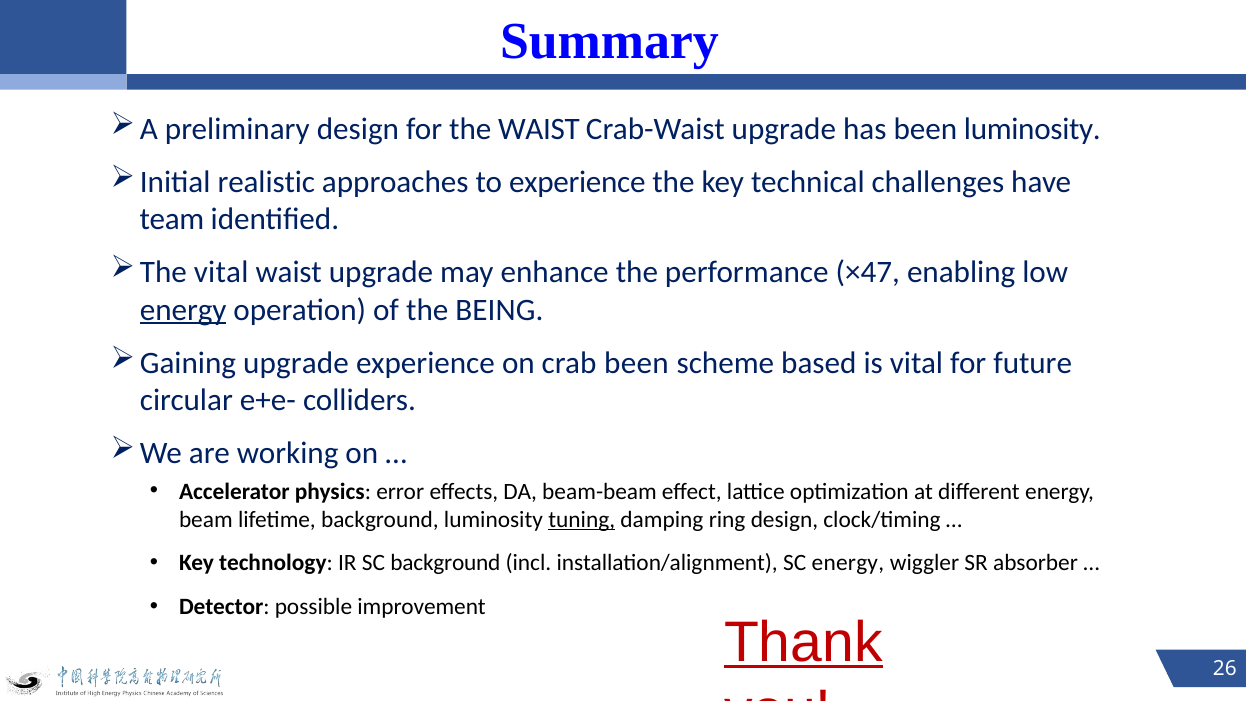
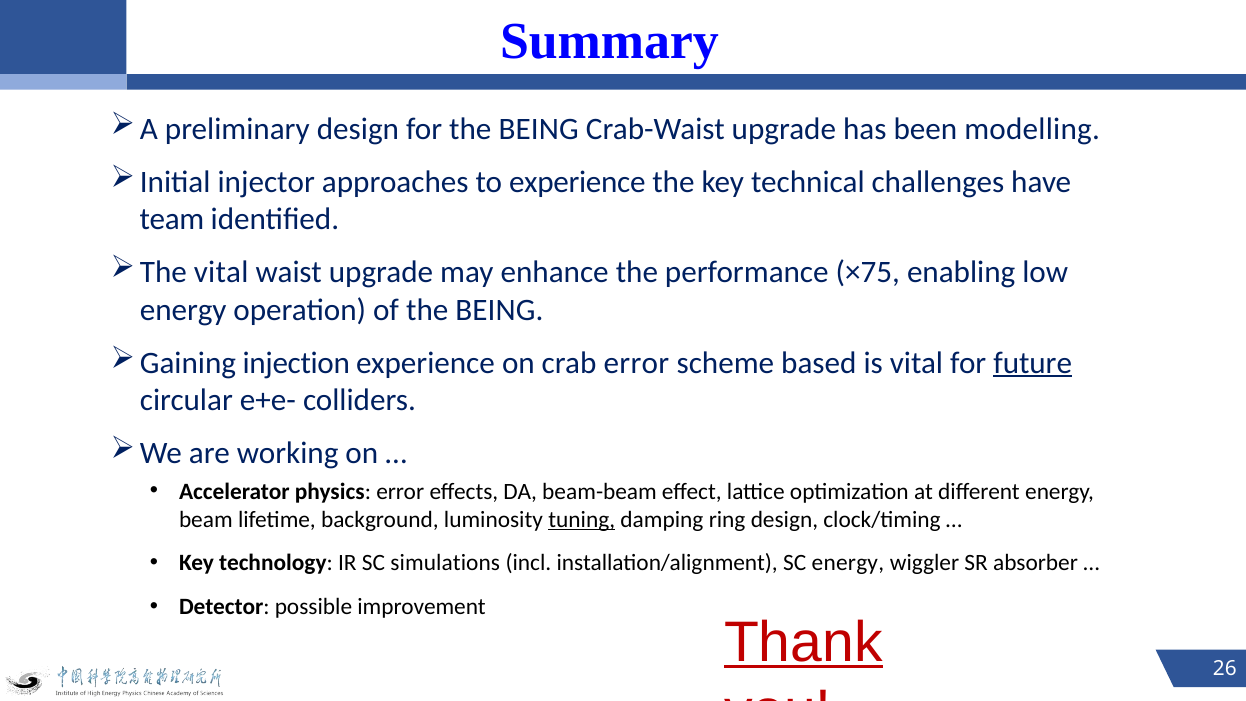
for the WAIST: WAIST -> BEING
been luminosity: luminosity -> modelling
realistic: realistic -> injector
×47: ×47 -> ×75
energy at (183, 310) underline: present -> none
Gaining upgrade: upgrade -> injection
crab been: been -> error
future underline: none -> present
SC background: background -> simulations
